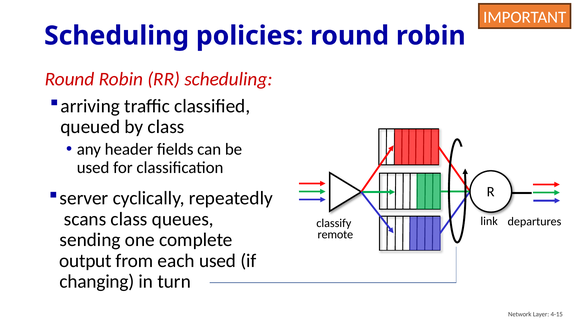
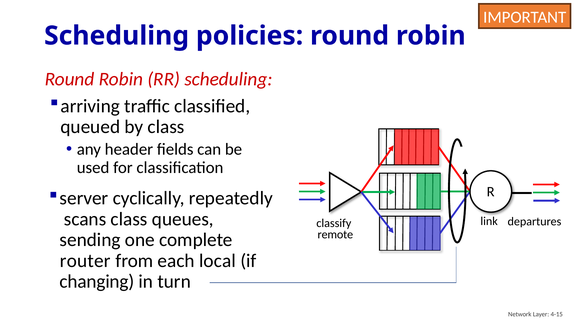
output: output -> router
each used: used -> local
